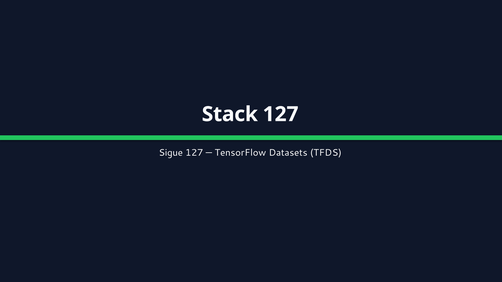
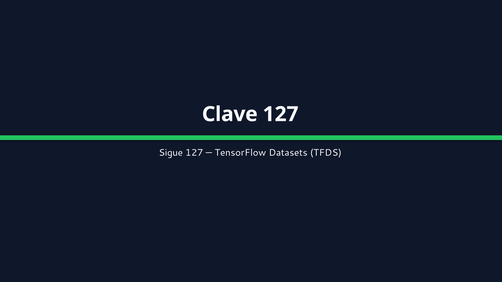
Stack: Stack -> Clave
